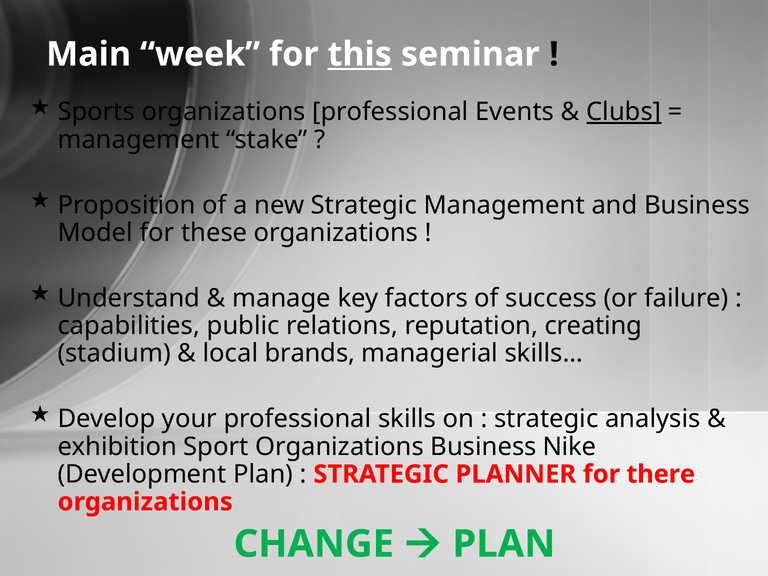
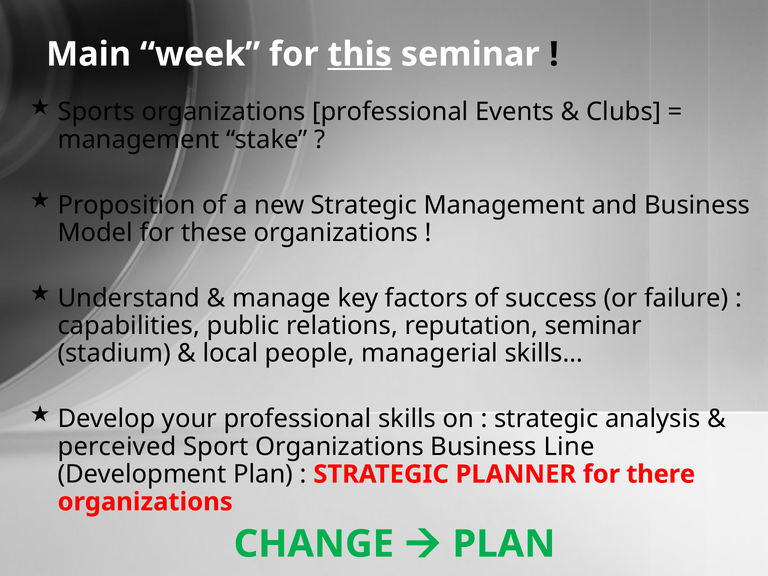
Clubs underline: present -> none
reputation creating: creating -> seminar
brands: brands -> people
exhibition: exhibition -> perceived
Nike: Nike -> Line
